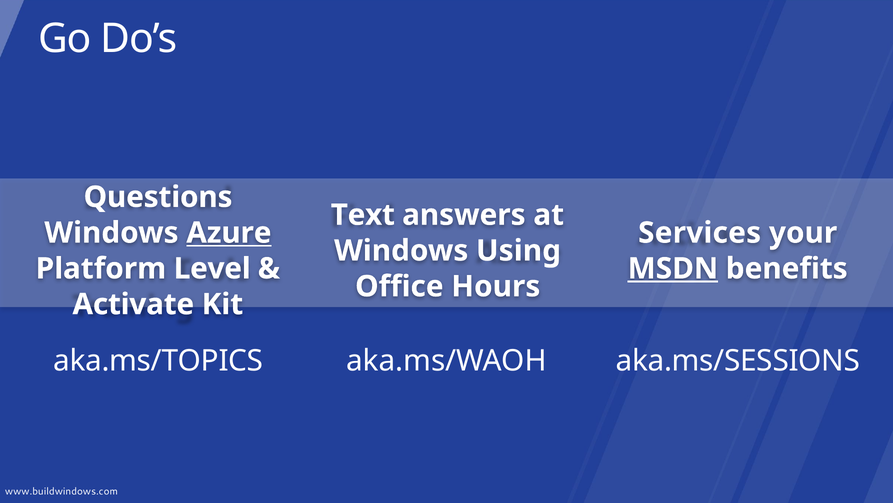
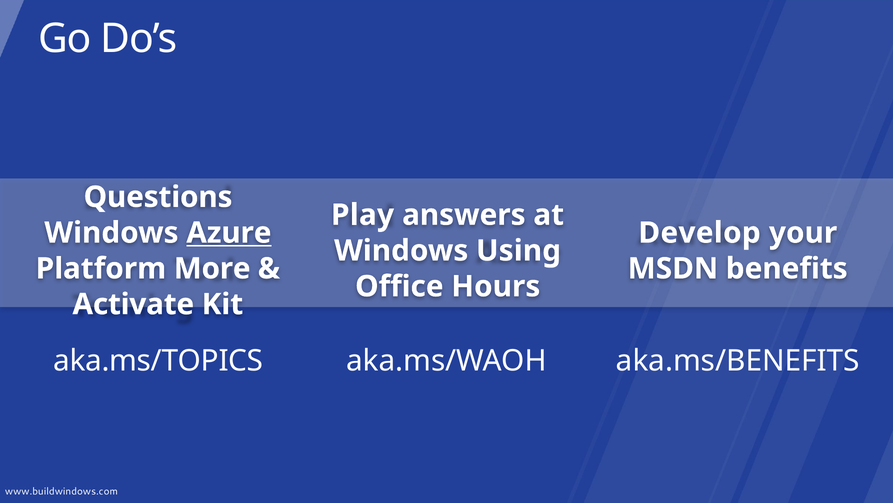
Text: Text -> Play
Services: Services -> Develop
Level: Level -> More
MSDN underline: present -> none
aka.ms/SESSIONS: aka.ms/SESSIONS -> aka.ms/BENEFITS
